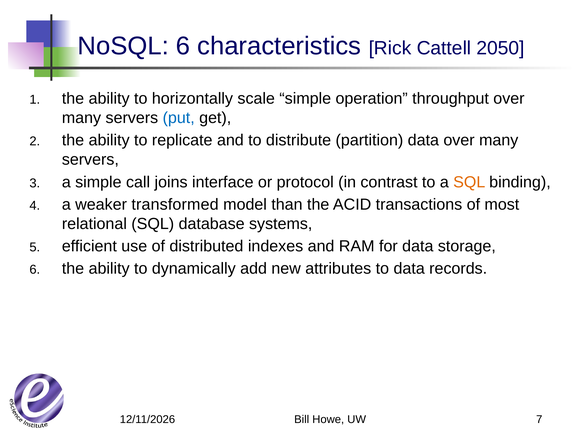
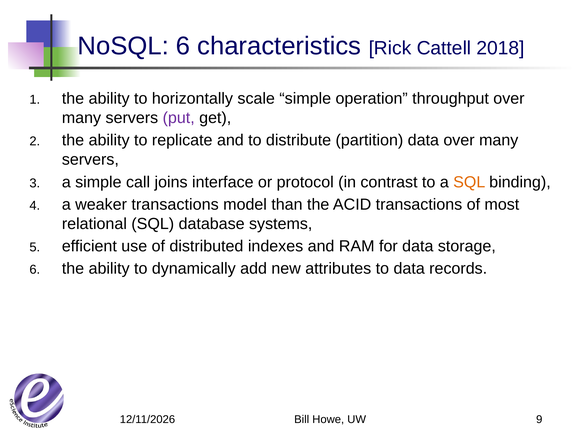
2050: 2050 -> 2018
put colour: blue -> purple
weaker transformed: transformed -> transactions
7: 7 -> 9
